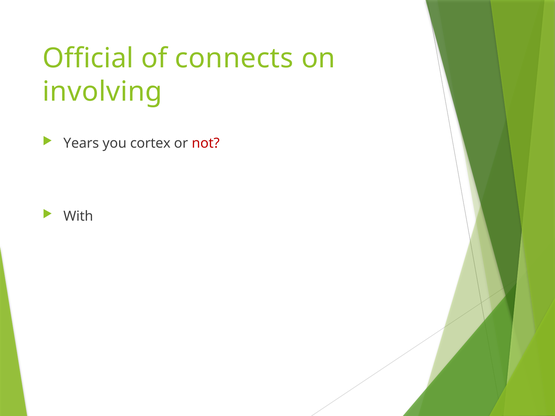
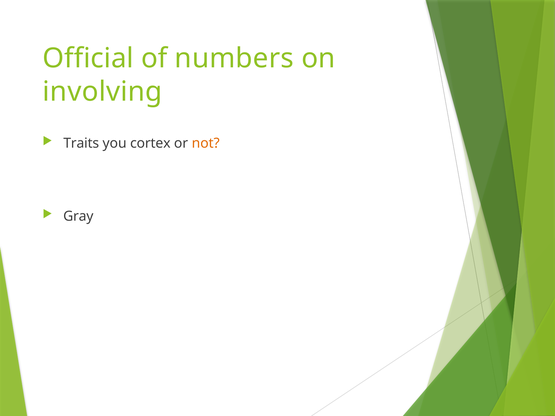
connects: connects -> numbers
Years: Years -> Traits
not colour: red -> orange
With: With -> Gray
